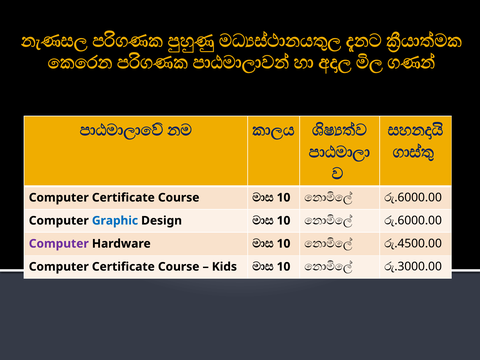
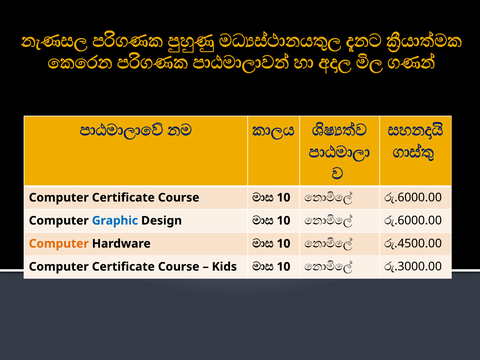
Computer at (59, 244) colour: purple -> orange
